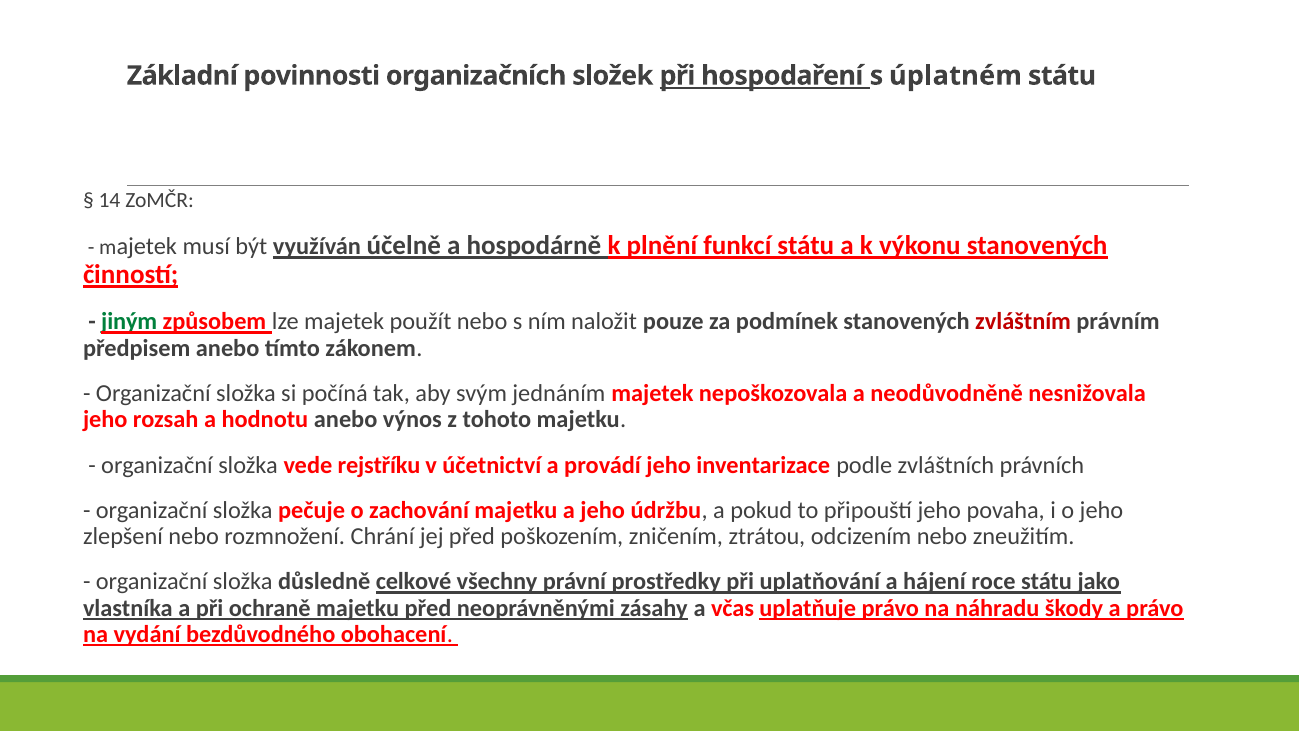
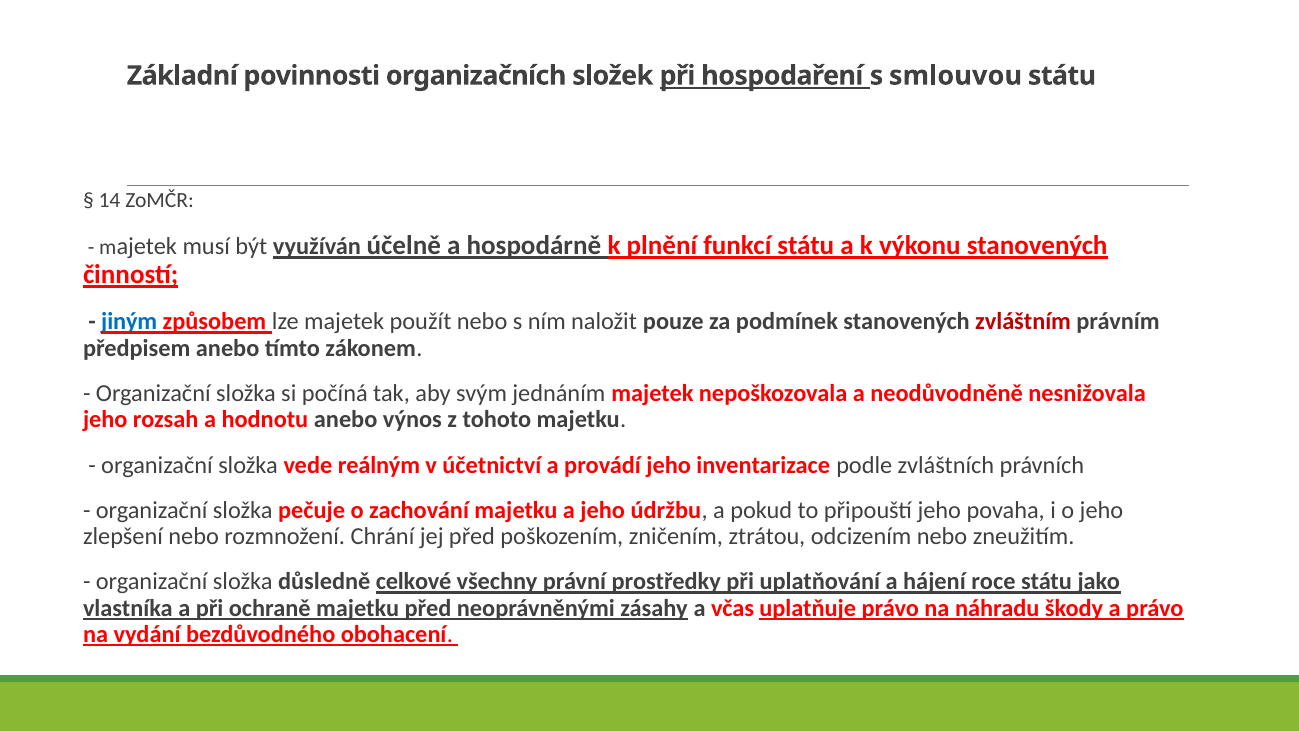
úplatném: úplatném -> smlouvou
jiným colour: green -> blue
rejstříku: rejstříku -> reálným
